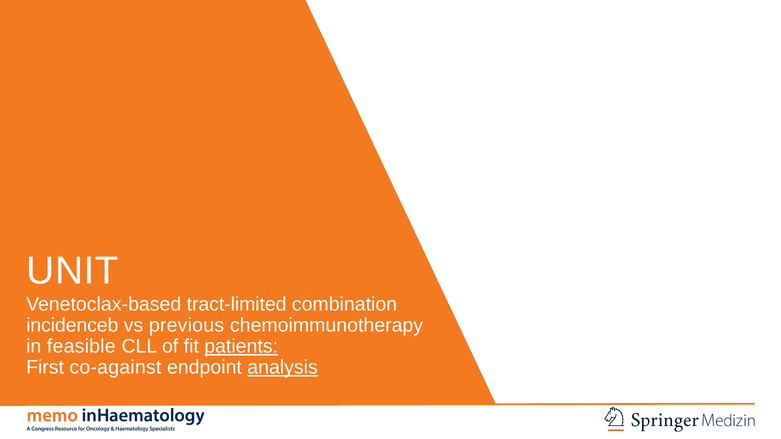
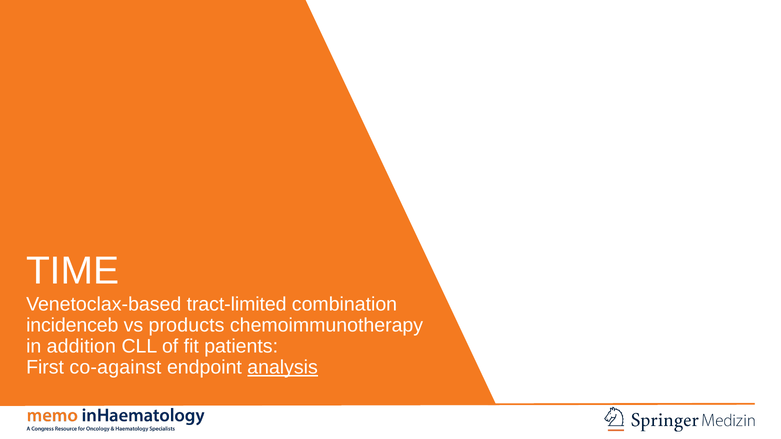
UNIT: UNIT -> TIME
previous: previous -> products
feasible: feasible -> addition
patients underline: present -> none
